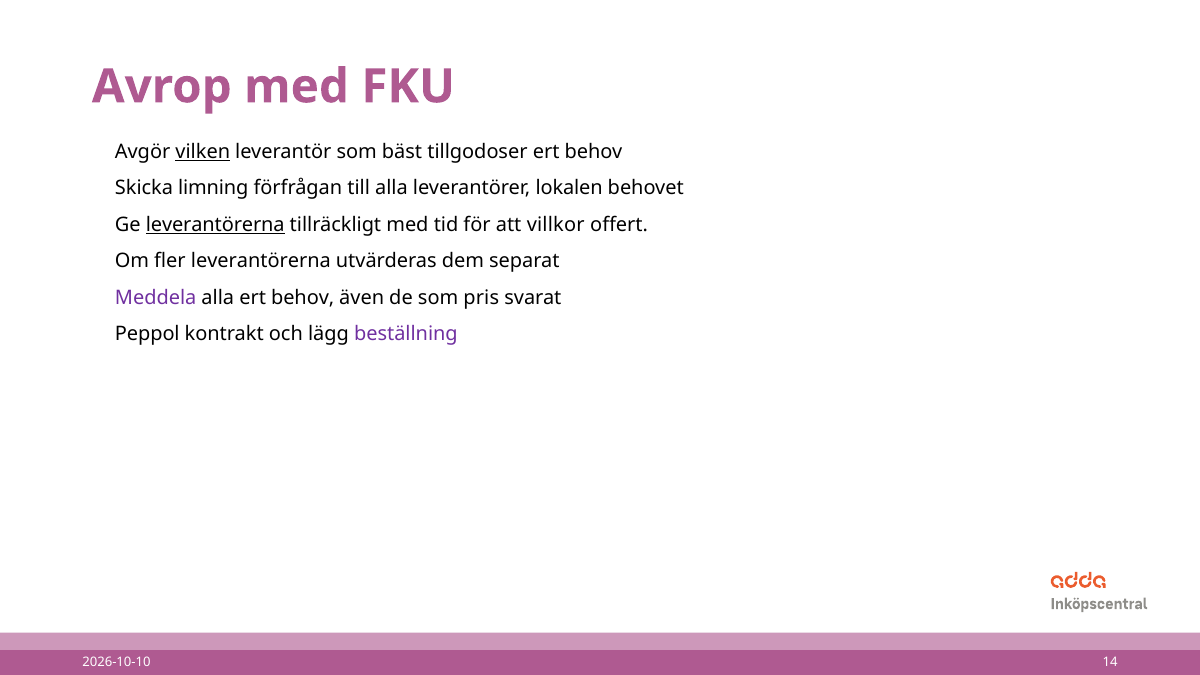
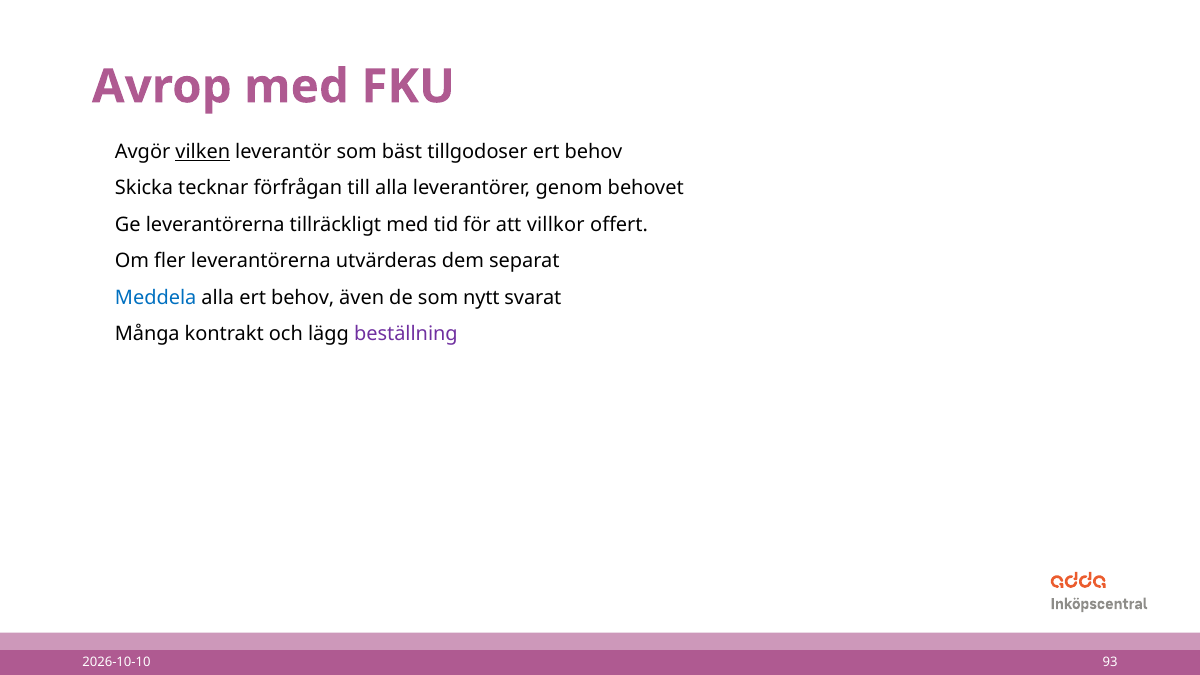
limning: limning -> tecknar
lokalen: lokalen -> genom
leverantörerna at (215, 225) underline: present -> none
Meddela colour: purple -> blue
pris: pris -> nytt
Peppol: Peppol -> Många
14: 14 -> 93
